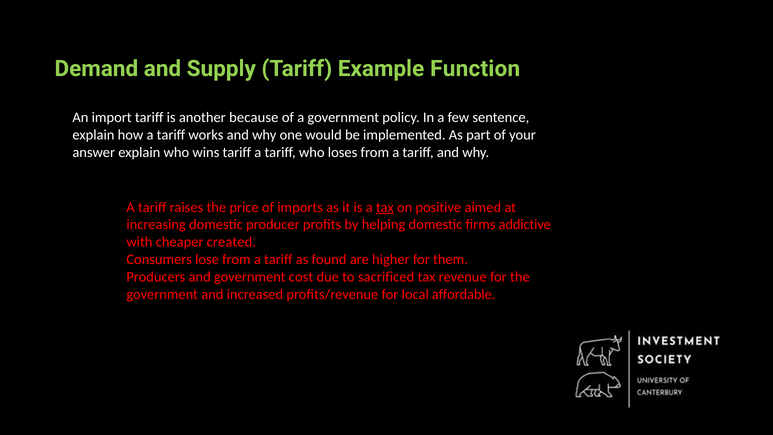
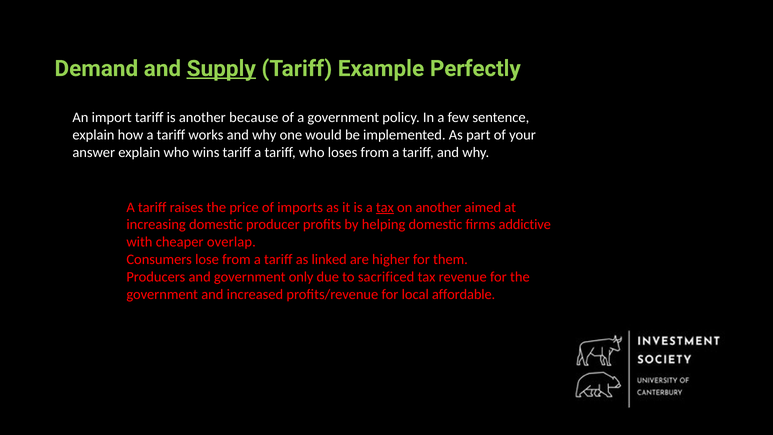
Supply underline: none -> present
Function: Function -> Perfectly
on positive: positive -> another
created: created -> overlap
found: found -> linked
cost: cost -> only
